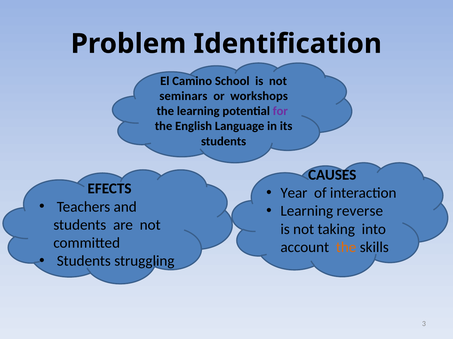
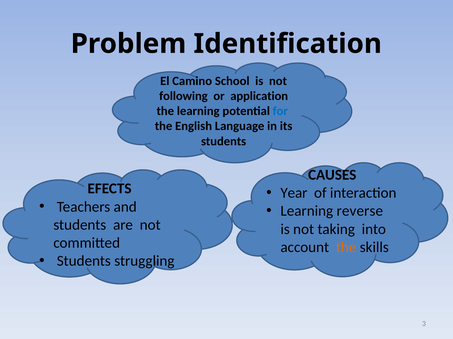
seminars: seminars -> following
workshops: workshops -> application
for colour: purple -> blue
